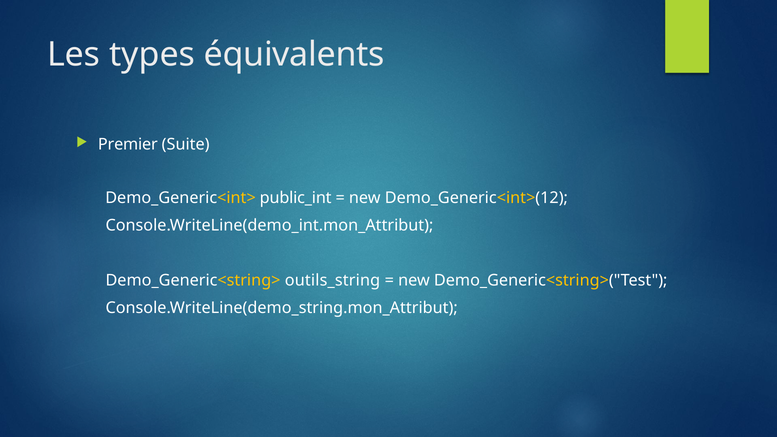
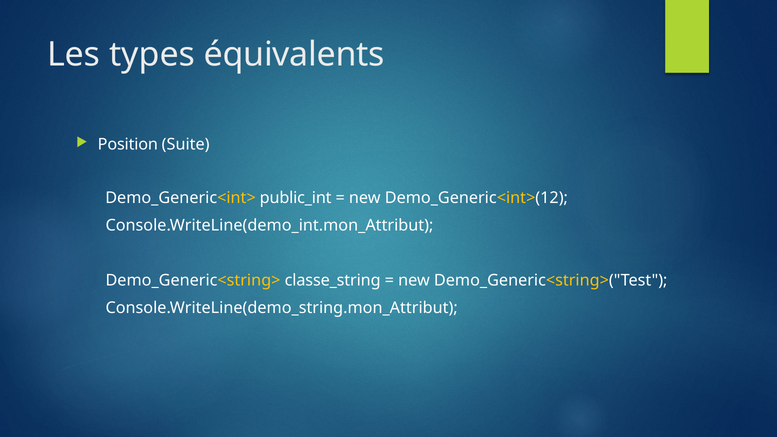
Premier: Premier -> Position
outils_string: outils_string -> classe_string
